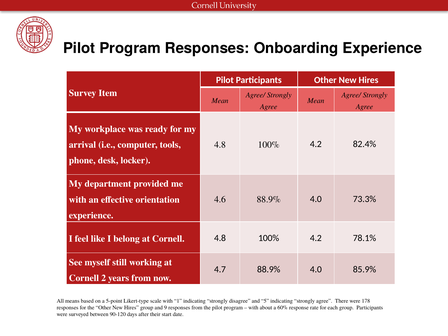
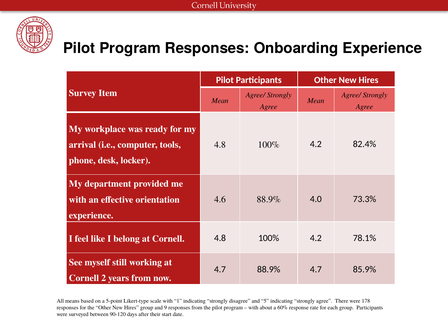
4.7 88.9% 4.0: 4.0 -> 4.7
